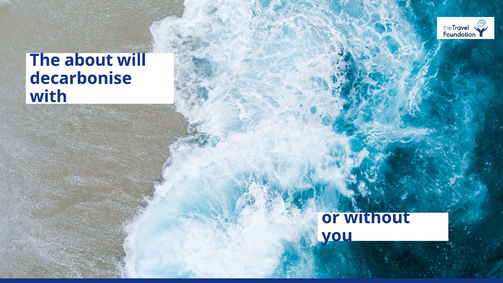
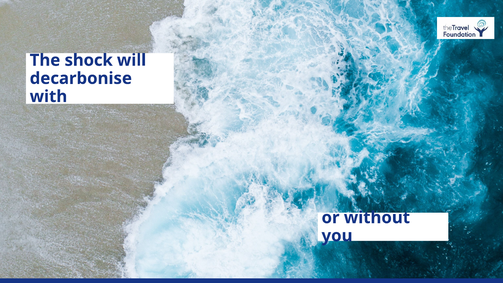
about: about -> shock
